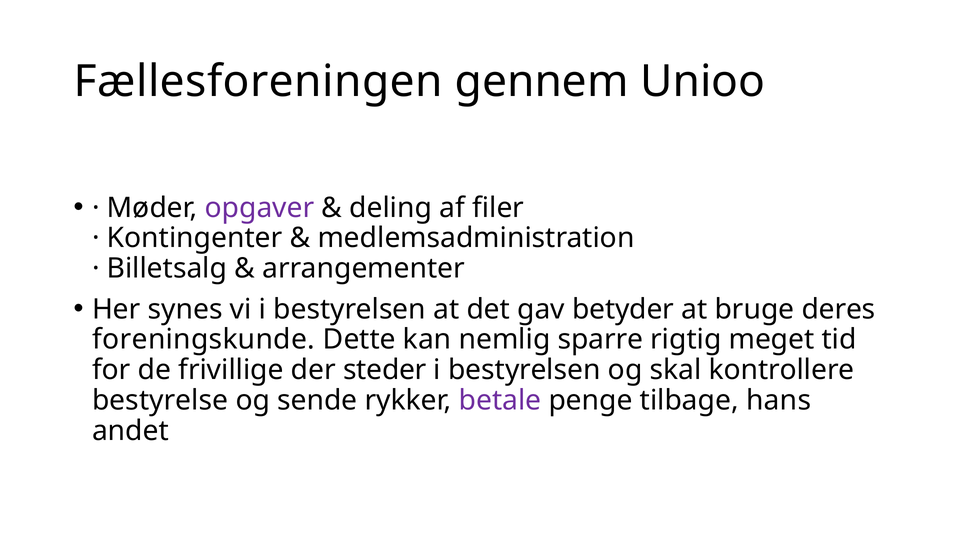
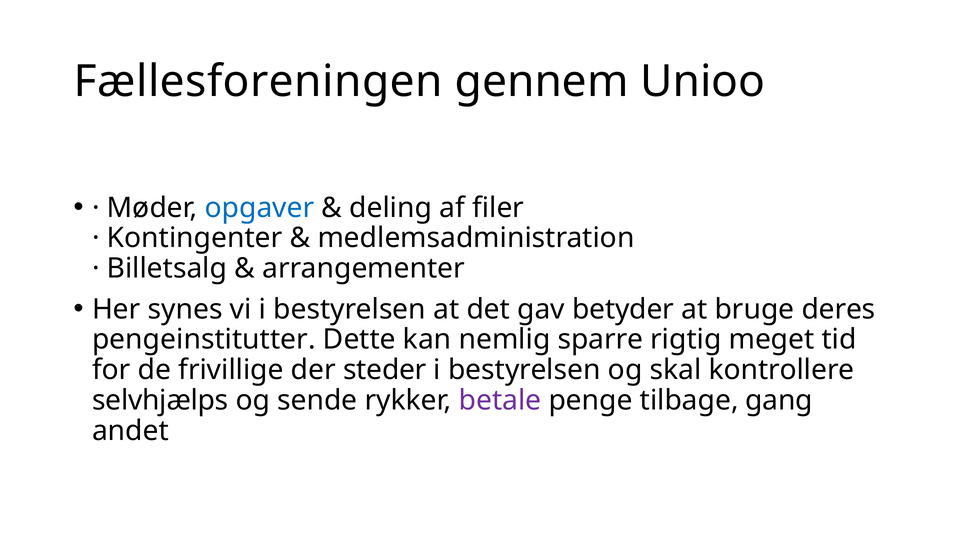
opgaver colour: purple -> blue
foreningskunde: foreningskunde -> pengeinstitutter
bestyrelse: bestyrelse -> selvhjælps
hans: hans -> gang
